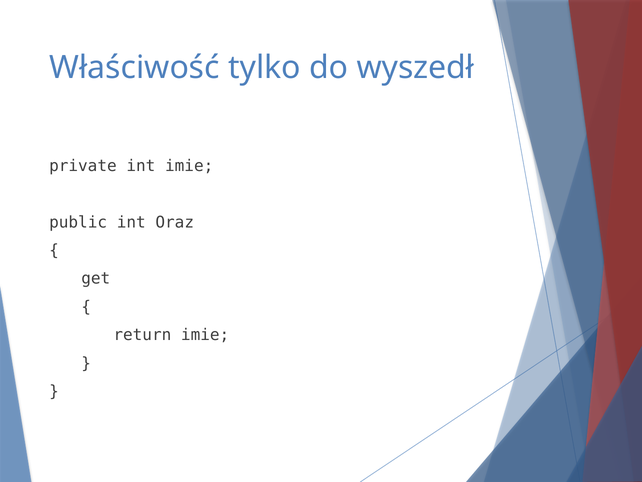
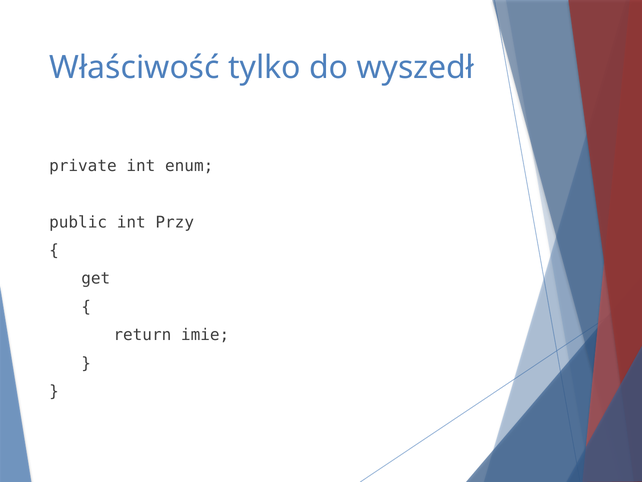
int imie: imie -> enum
Oraz: Oraz -> Przy
